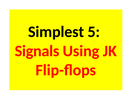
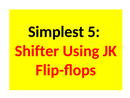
Signals: Signals -> Shifter
